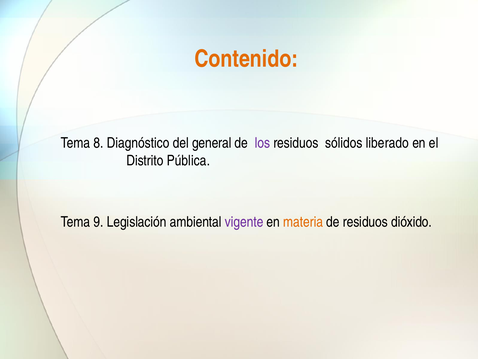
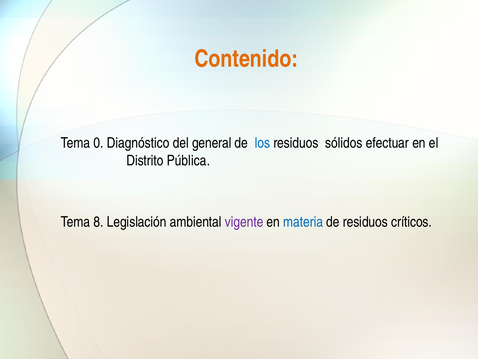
8: 8 -> 0
los colour: purple -> blue
liberado: liberado -> efectuar
9: 9 -> 8
materia colour: orange -> blue
dióxido: dióxido -> críticos
